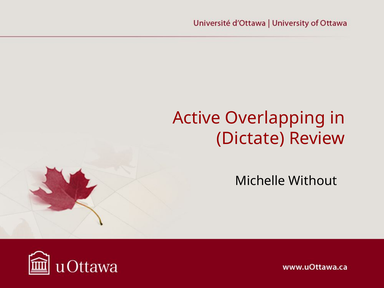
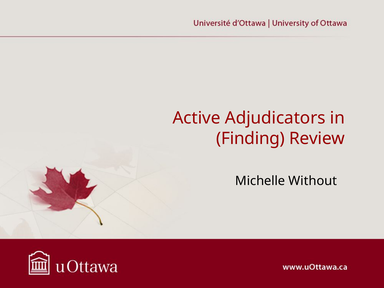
Overlapping: Overlapping -> Adjudicators
Dictate: Dictate -> Finding
